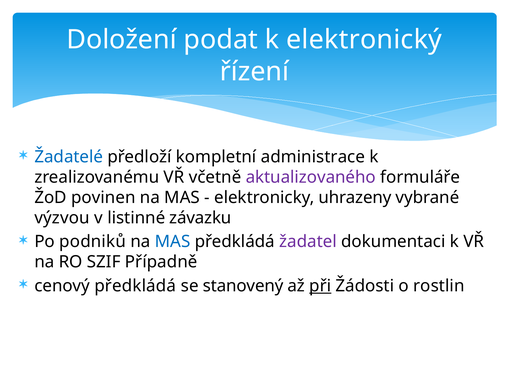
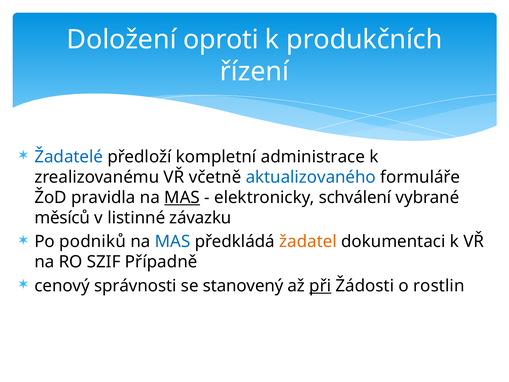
podat: podat -> oproti
elektronický: elektronický -> produkčních
aktualizovaného colour: purple -> blue
povinen: povinen -> pravidla
MAS at (182, 197) underline: none -> present
uhrazeny: uhrazeny -> schválení
výzvou: výzvou -> měsíců
žadatel colour: purple -> orange
cenový předkládá: předkládá -> správnosti
